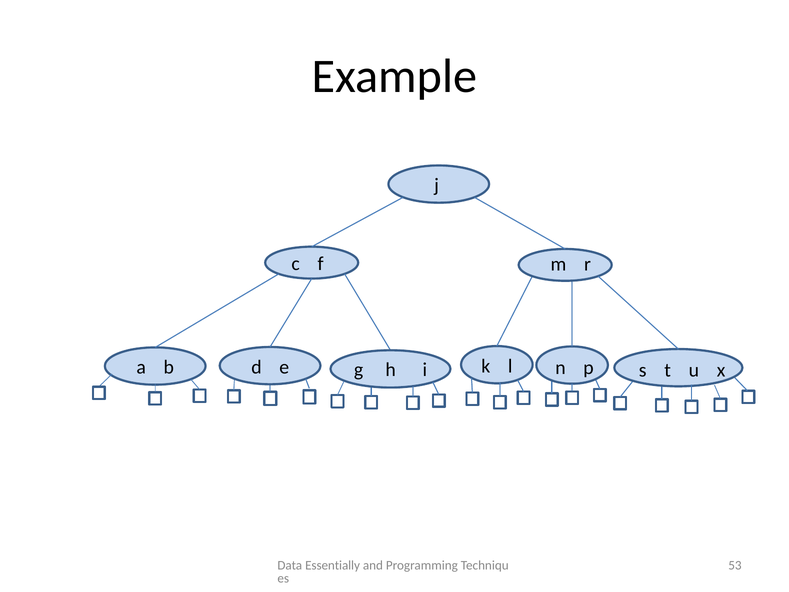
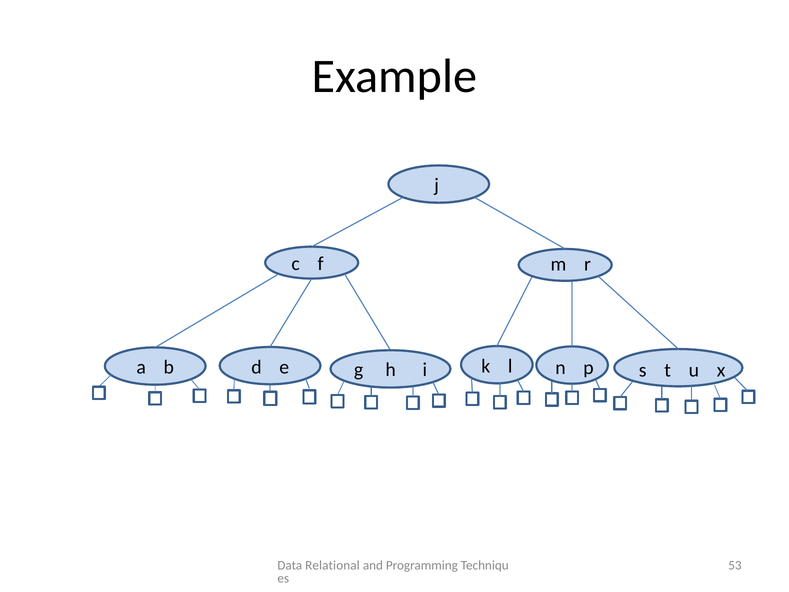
Essentially: Essentially -> Relational
